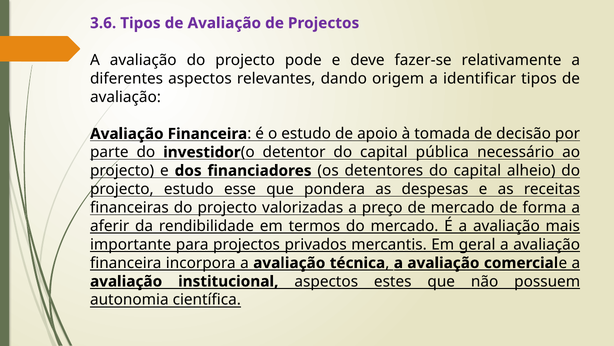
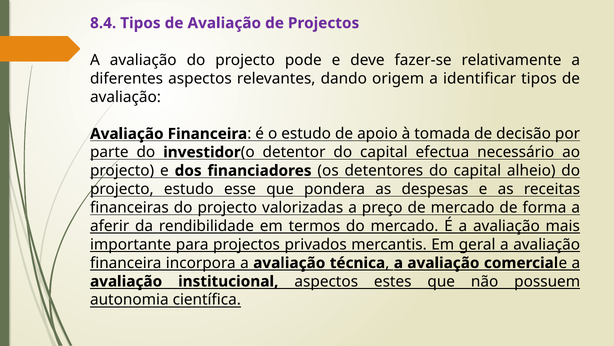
3.6: 3.6 -> 8.4
pública: pública -> efectua
